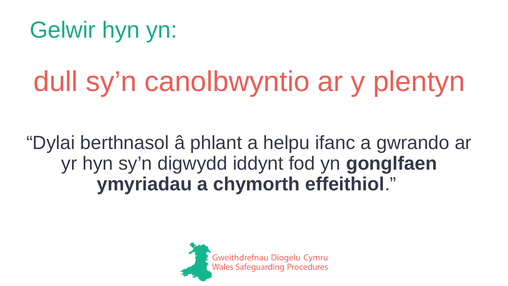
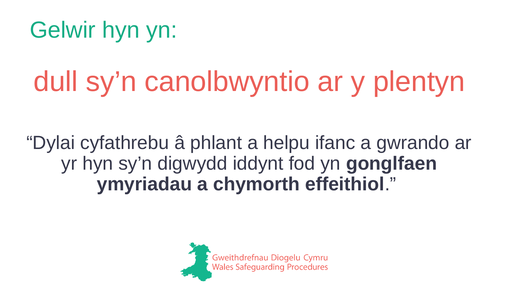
berthnasol: berthnasol -> cyfathrebu
